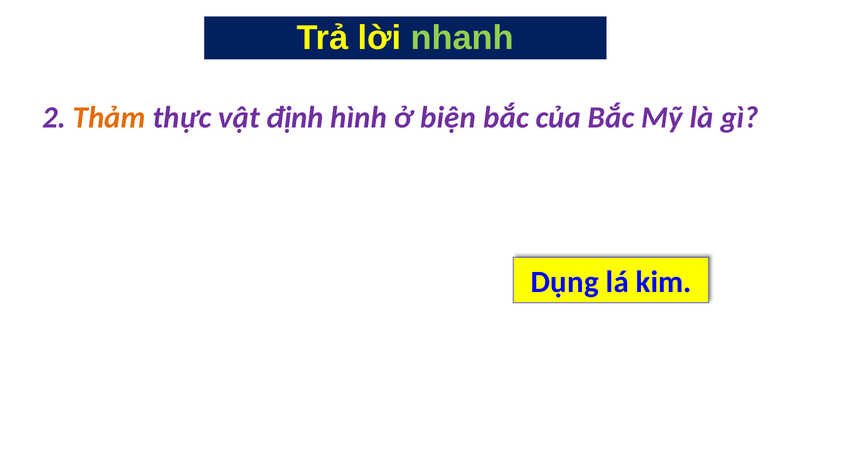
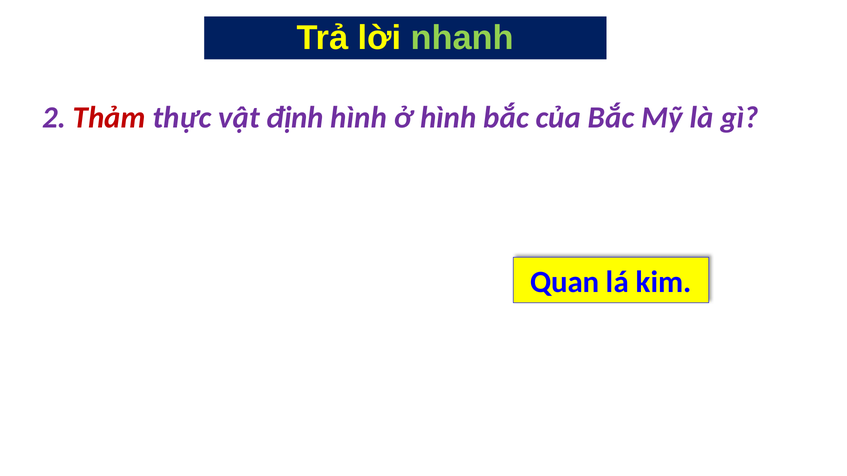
Thảm colour: orange -> red
ở biện: biện -> hình
Dụng: Dụng -> Quan
